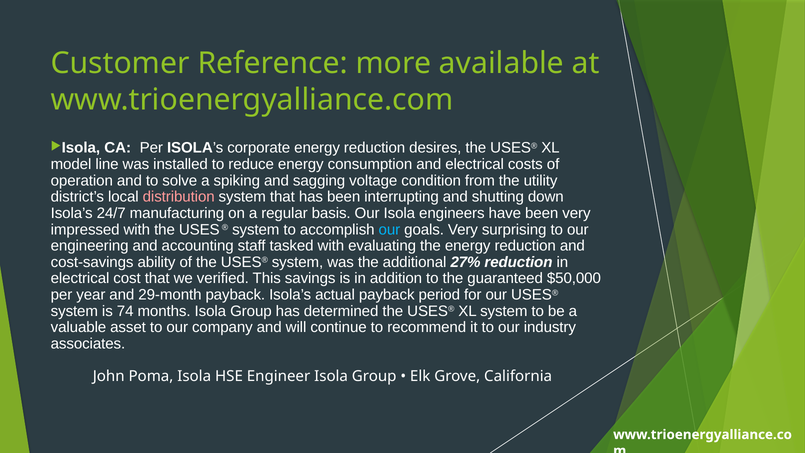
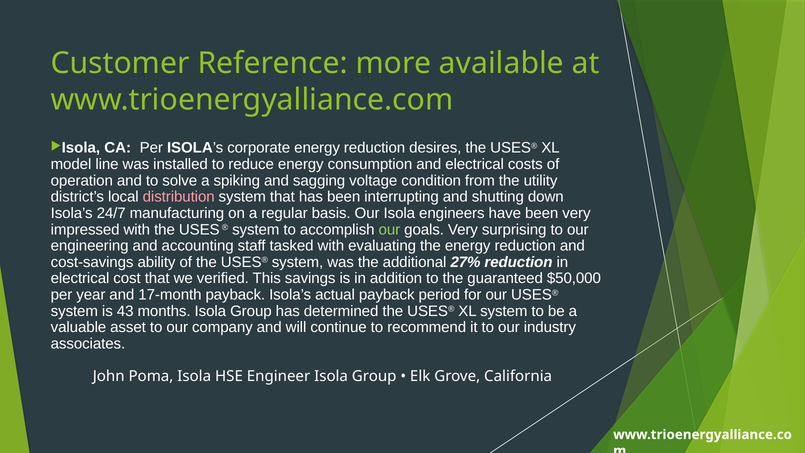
our at (389, 229) colour: light blue -> light green
29-month: 29-month -> 17-month
74: 74 -> 43
